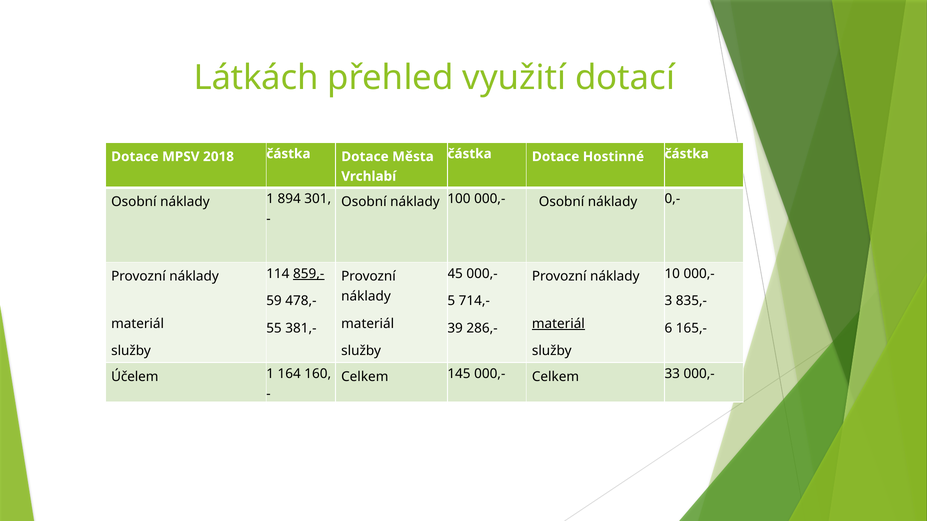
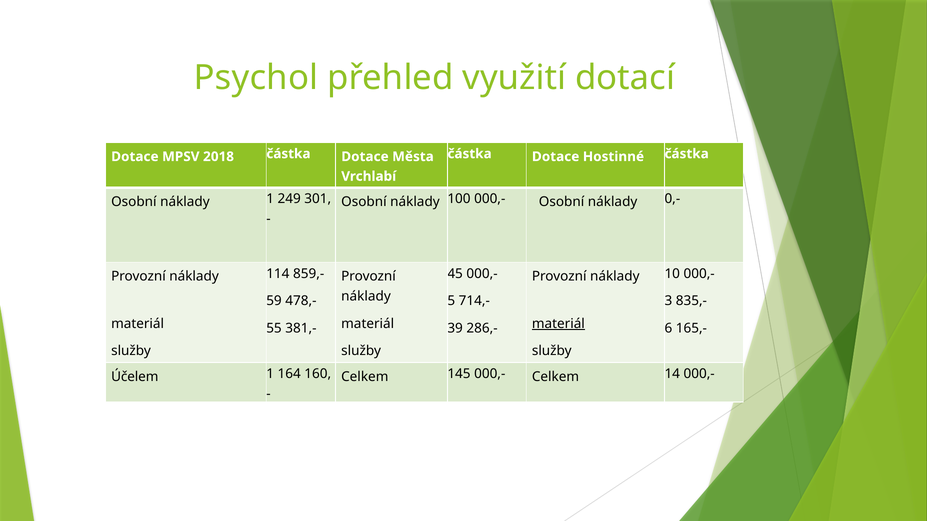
Látkách: Látkách -> Psychol
894: 894 -> 249
859,- underline: present -> none
33: 33 -> 14
